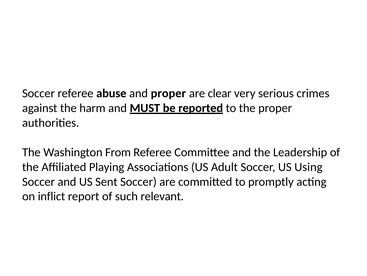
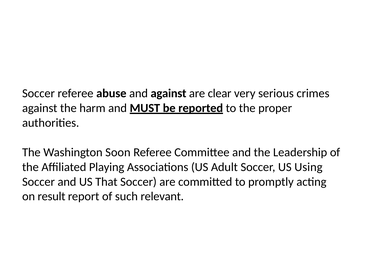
and proper: proper -> against
From: From -> Soon
Sent: Sent -> That
inflict: inflict -> result
